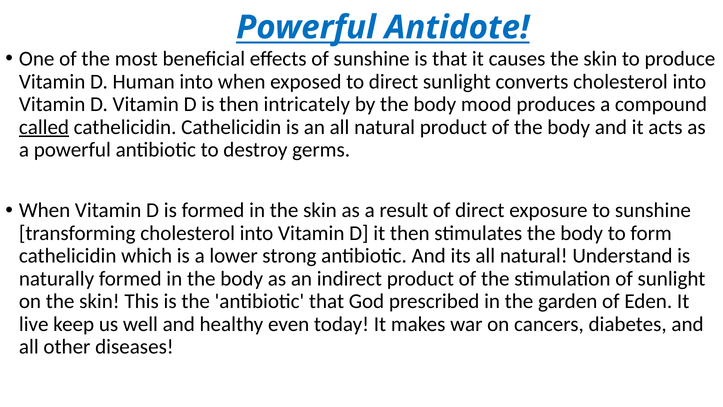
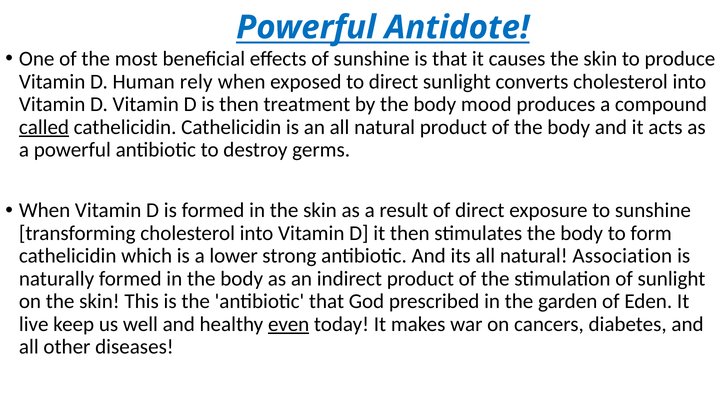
Human into: into -> rely
intricately: intricately -> treatment
Understand: Understand -> Association
even underline: none -> present
